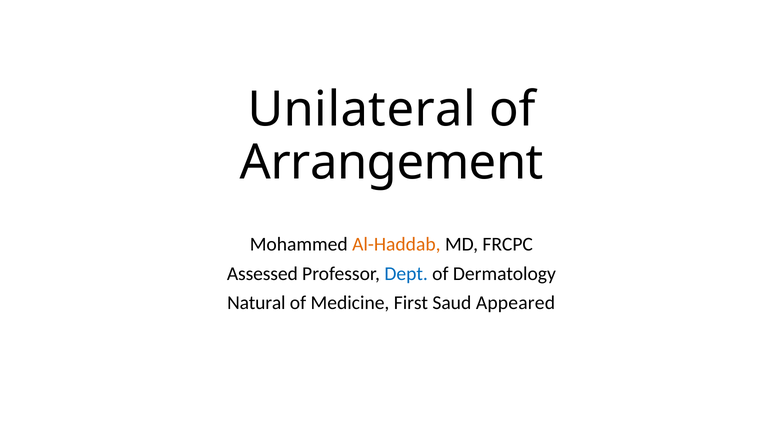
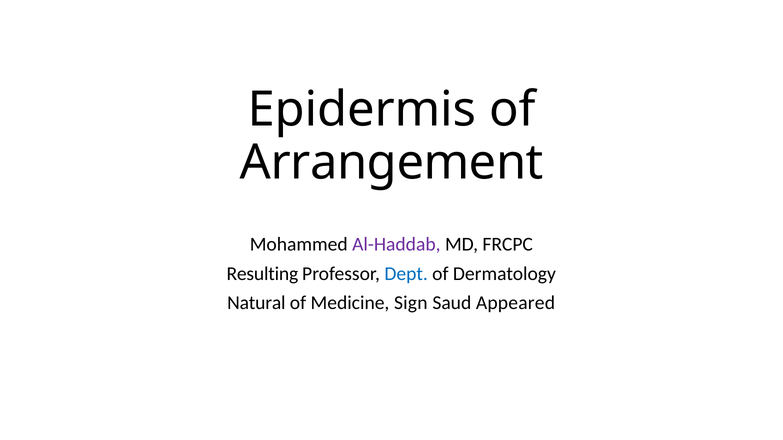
Unilateral: Unilateral -> Epidermis
Al-Haddab colour: orange -> purple
Assessed: Assessed -> Resulting
First: First -> Sign
